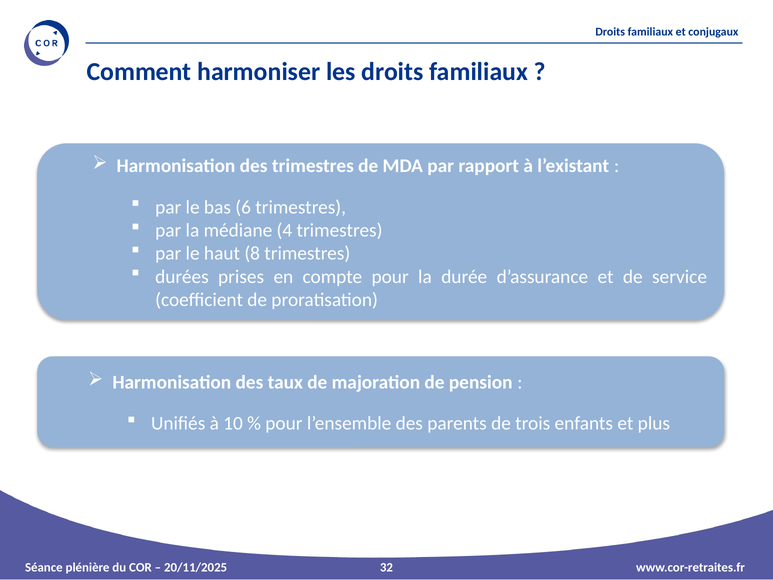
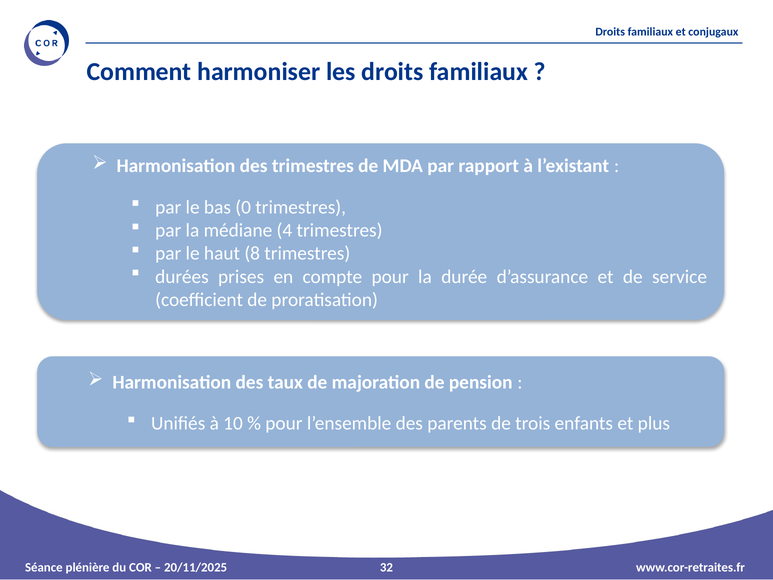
6: 6 -> 0
